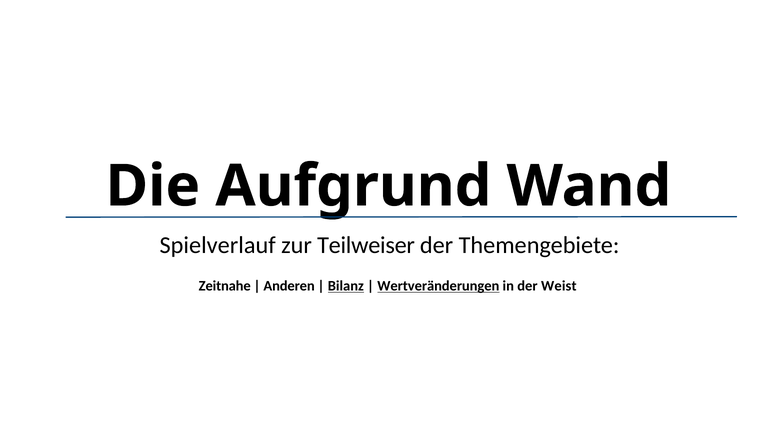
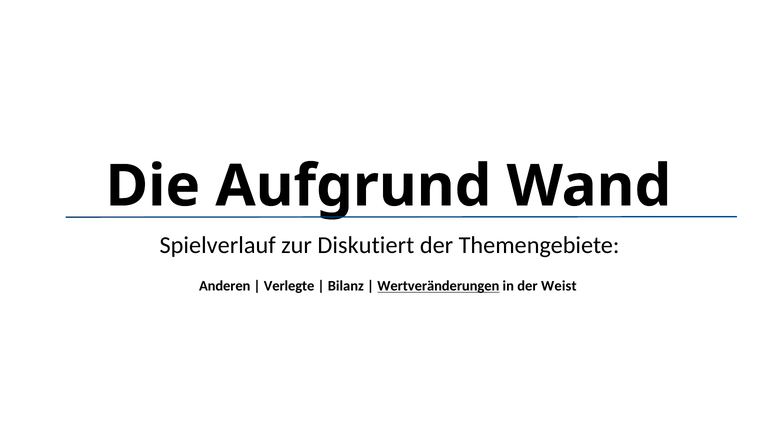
Teilweiser: Teilweiser -> Diskutiert
Zeitnahe: Zeitnahe -> Anderen
Anderen: Anderen -> Verlegte
Bilanz underline: present -> none
